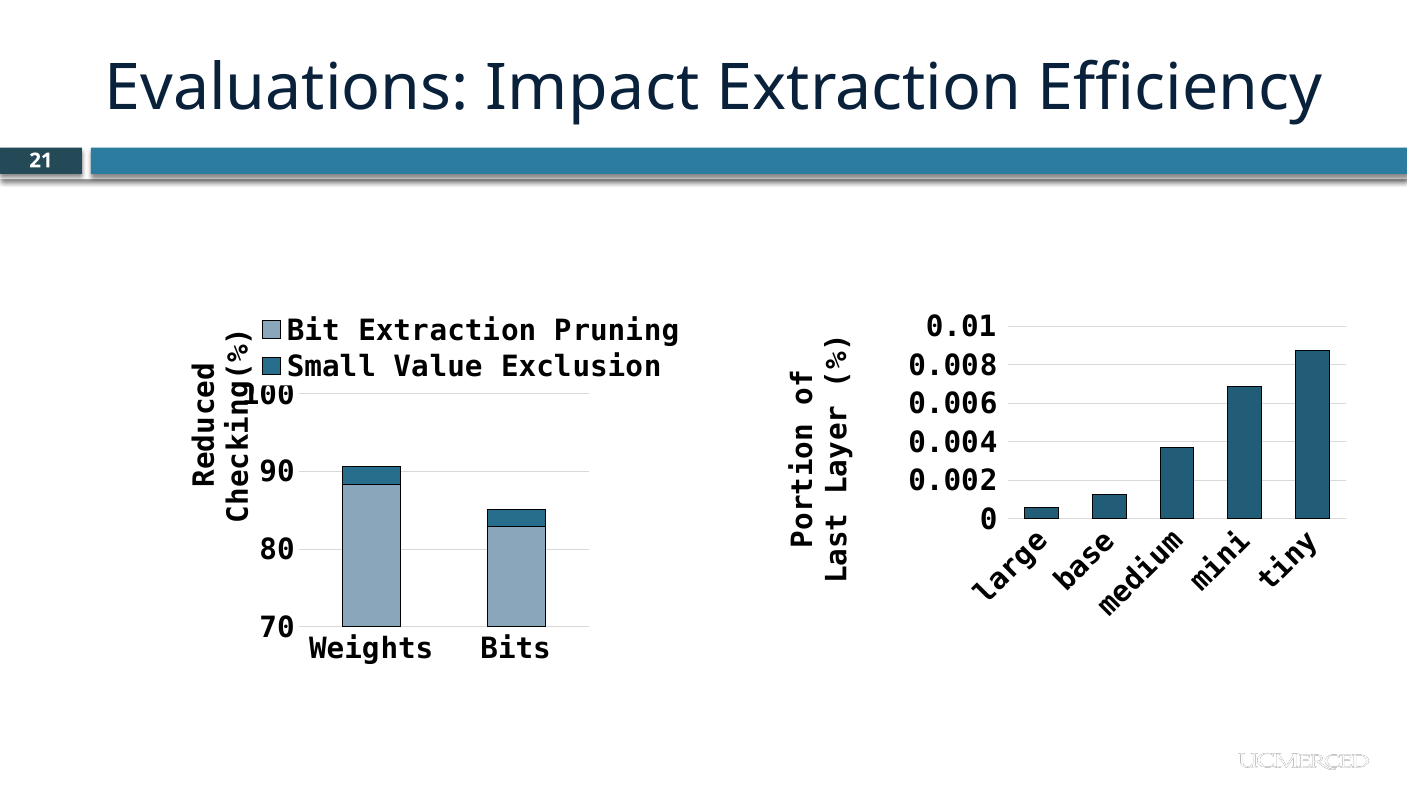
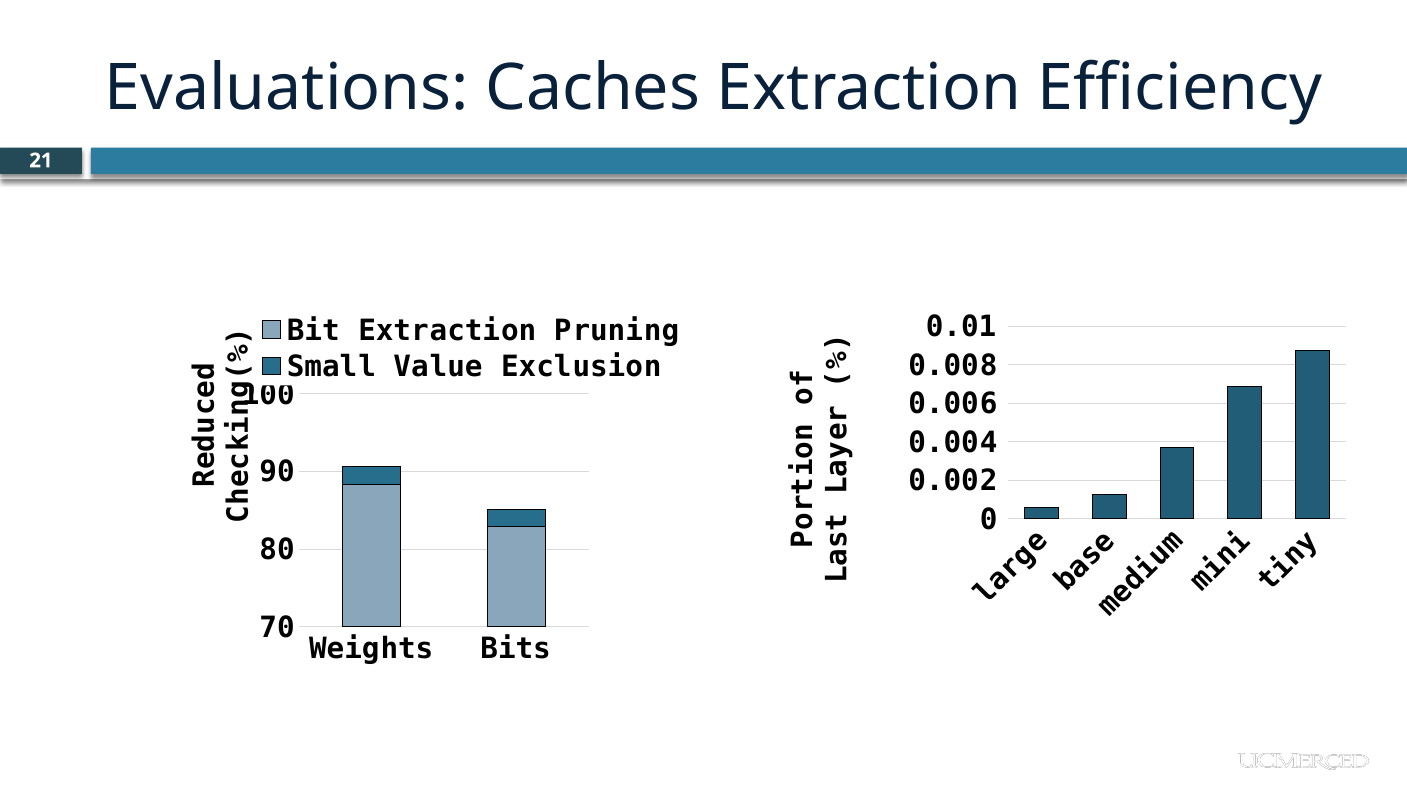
Impact: Impact -> Caches
